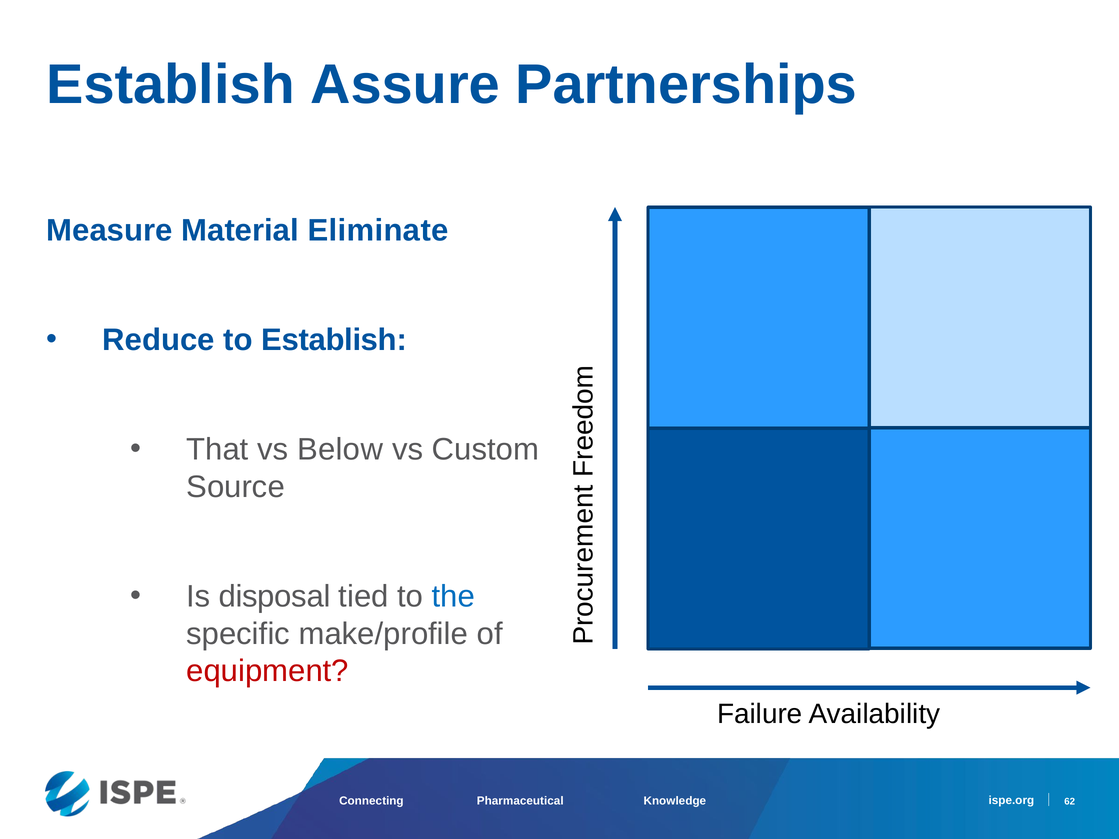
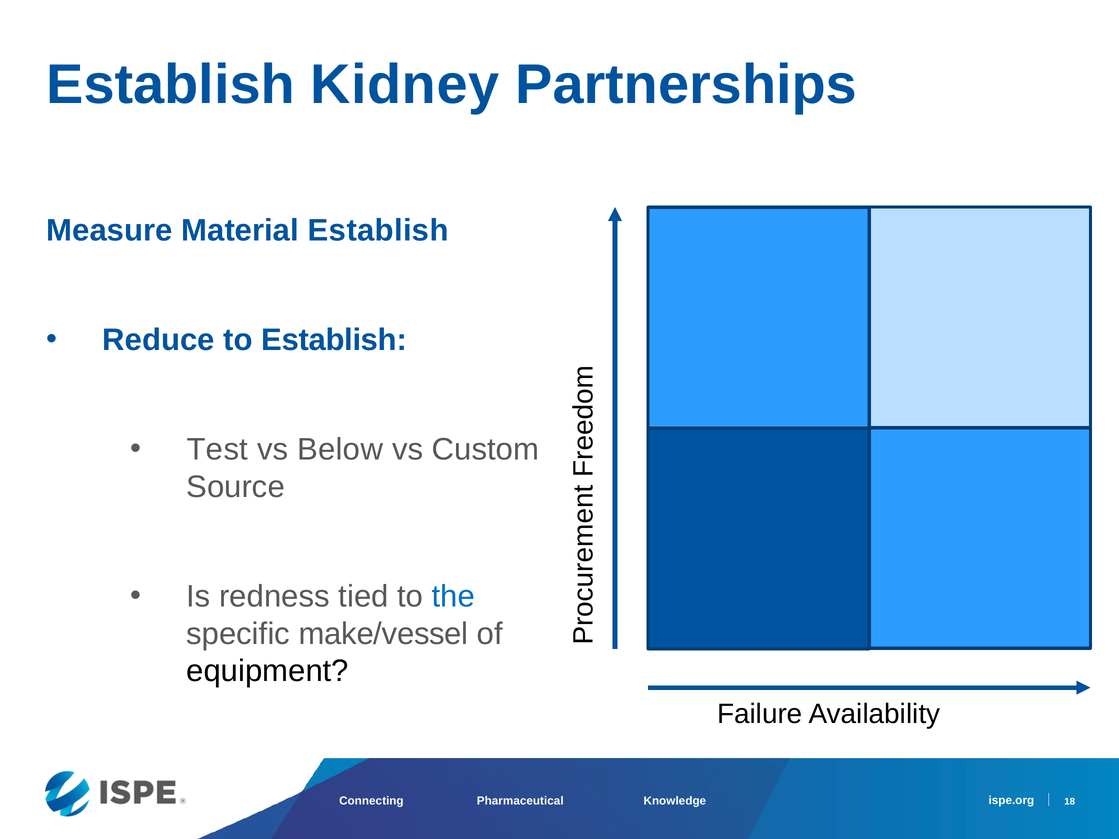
Assure: Assure -> Kidney
Material Eliminate: Eliminate -> Establish
That: That -> Test
disposal: disposal -> redness
make/profile: make/profile -> make/vessel
equipment colour: red -> black
62: 62 -> 18
